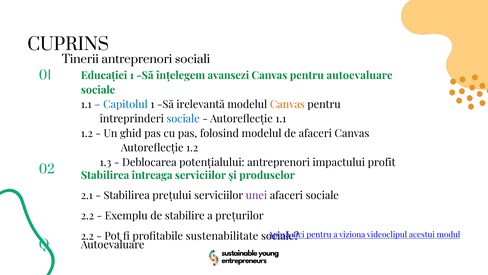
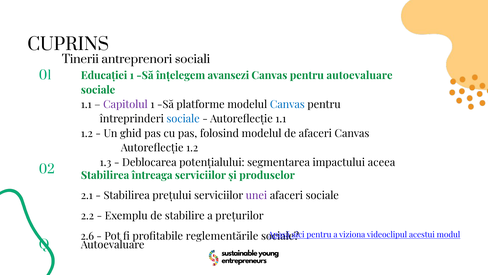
Capitolul colour: blue -> purple
irelevantă: irelevantă -> platforme
Canvas at (287, 104) colour: orange -> blue
potențialului antreprenori: antreprenori -> segmentarea
profit: profit -> aceea
2.2 at (87, 236): 2.2 -> 2.6
sustenabilitate: sustenabilitate -> reglementările
